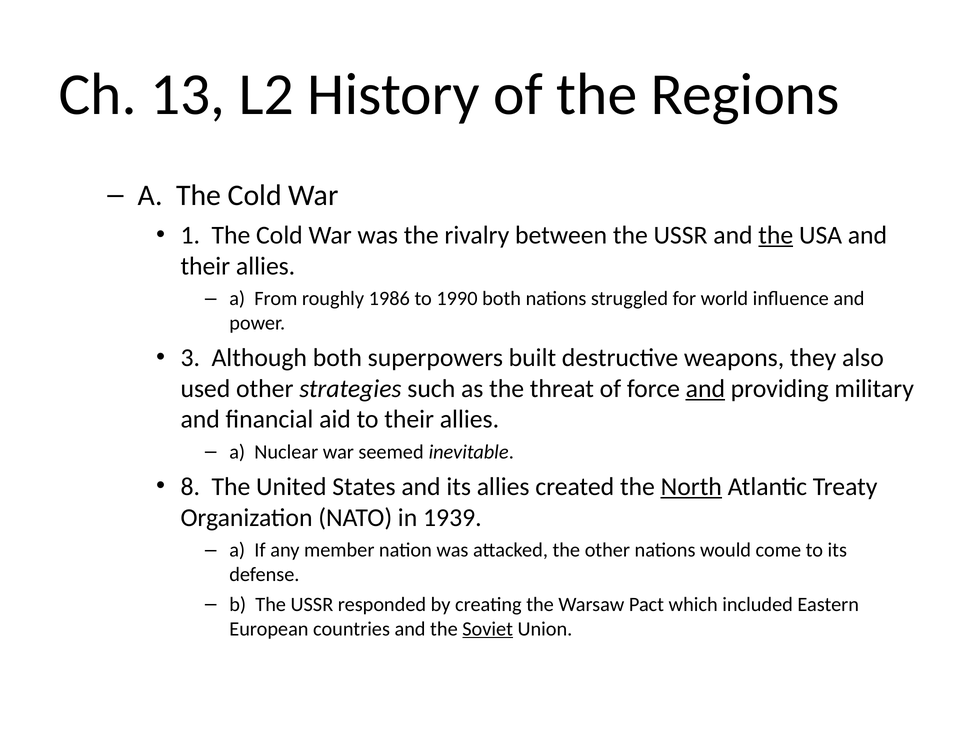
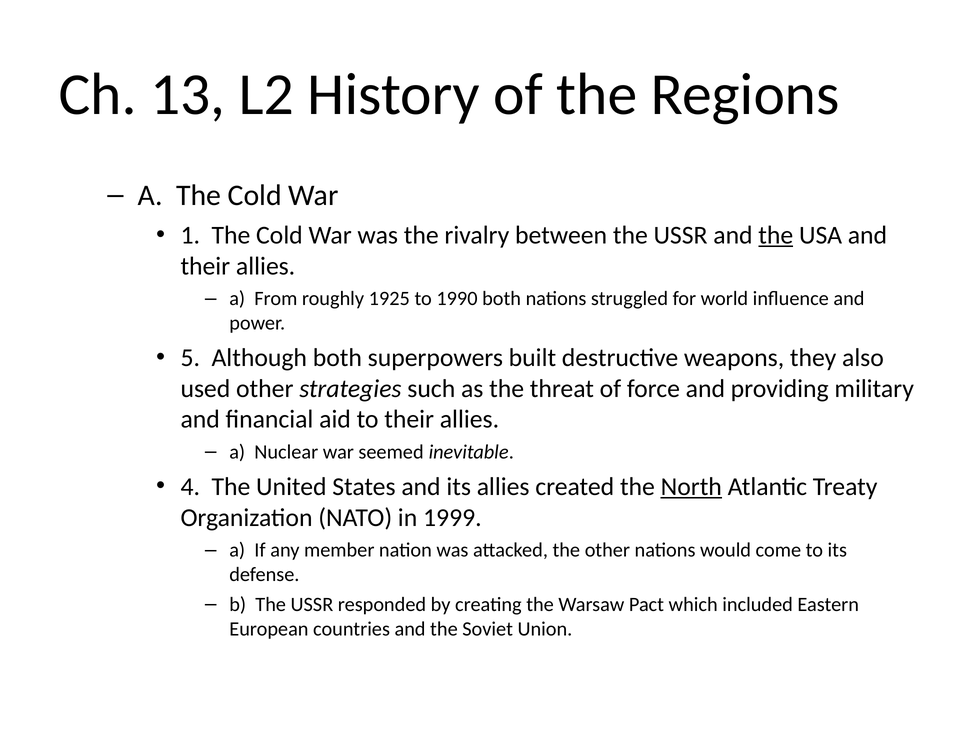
1986: 1986 -> 1925
3: 3 -> 5
and at (705, 389) underline: present -> none
8: 8 -> 4
1939: 1939 -> 1999
Soviet underline: present -> none
